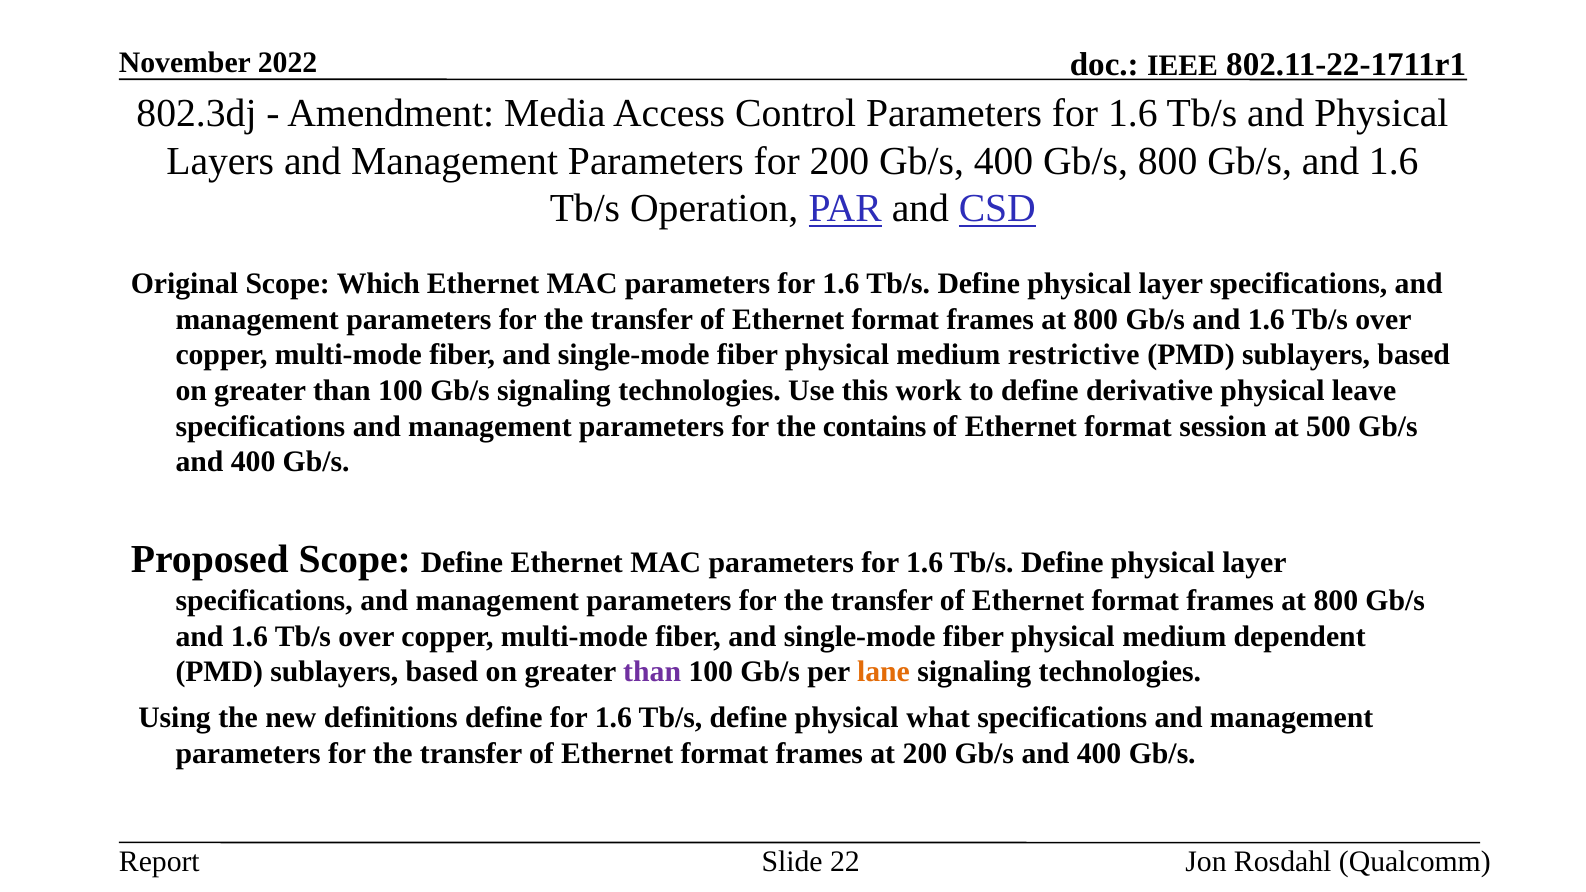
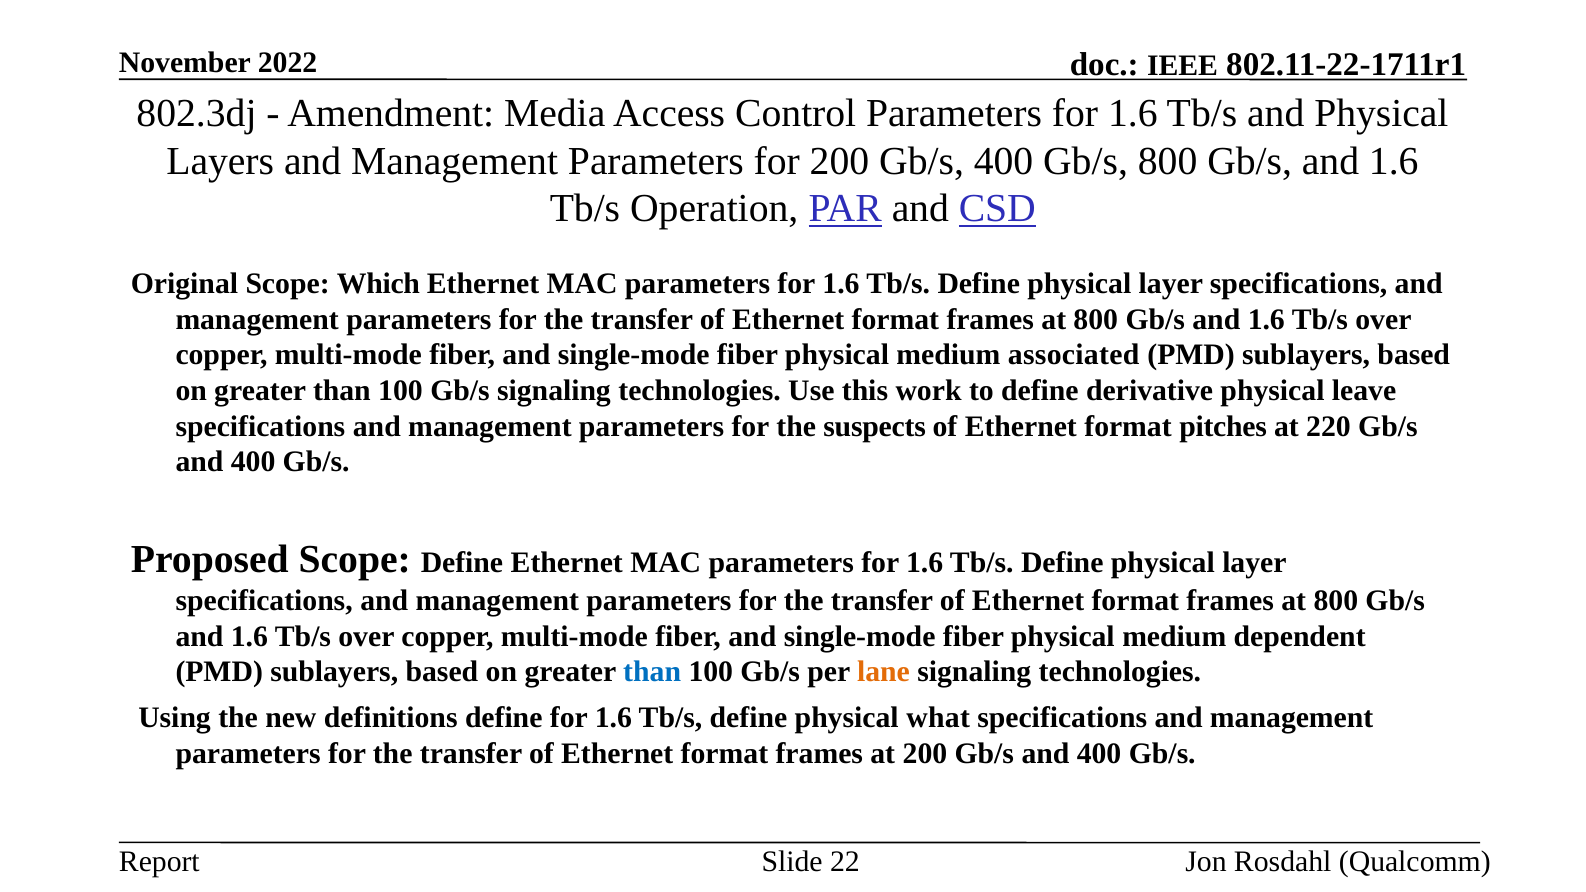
restrictive: restrictive -> associated
contains: contains -> suspects
session: session -> pitches
500: 500 -> 220
than at (652, 672) colour: purple -> blue
